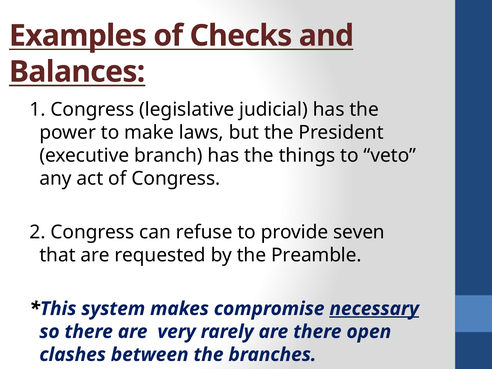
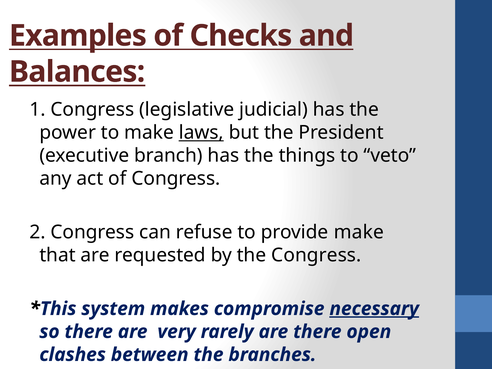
laws underline: none -> present
provide seven: seven -> make
the Preamble: Preamble -> Congress
